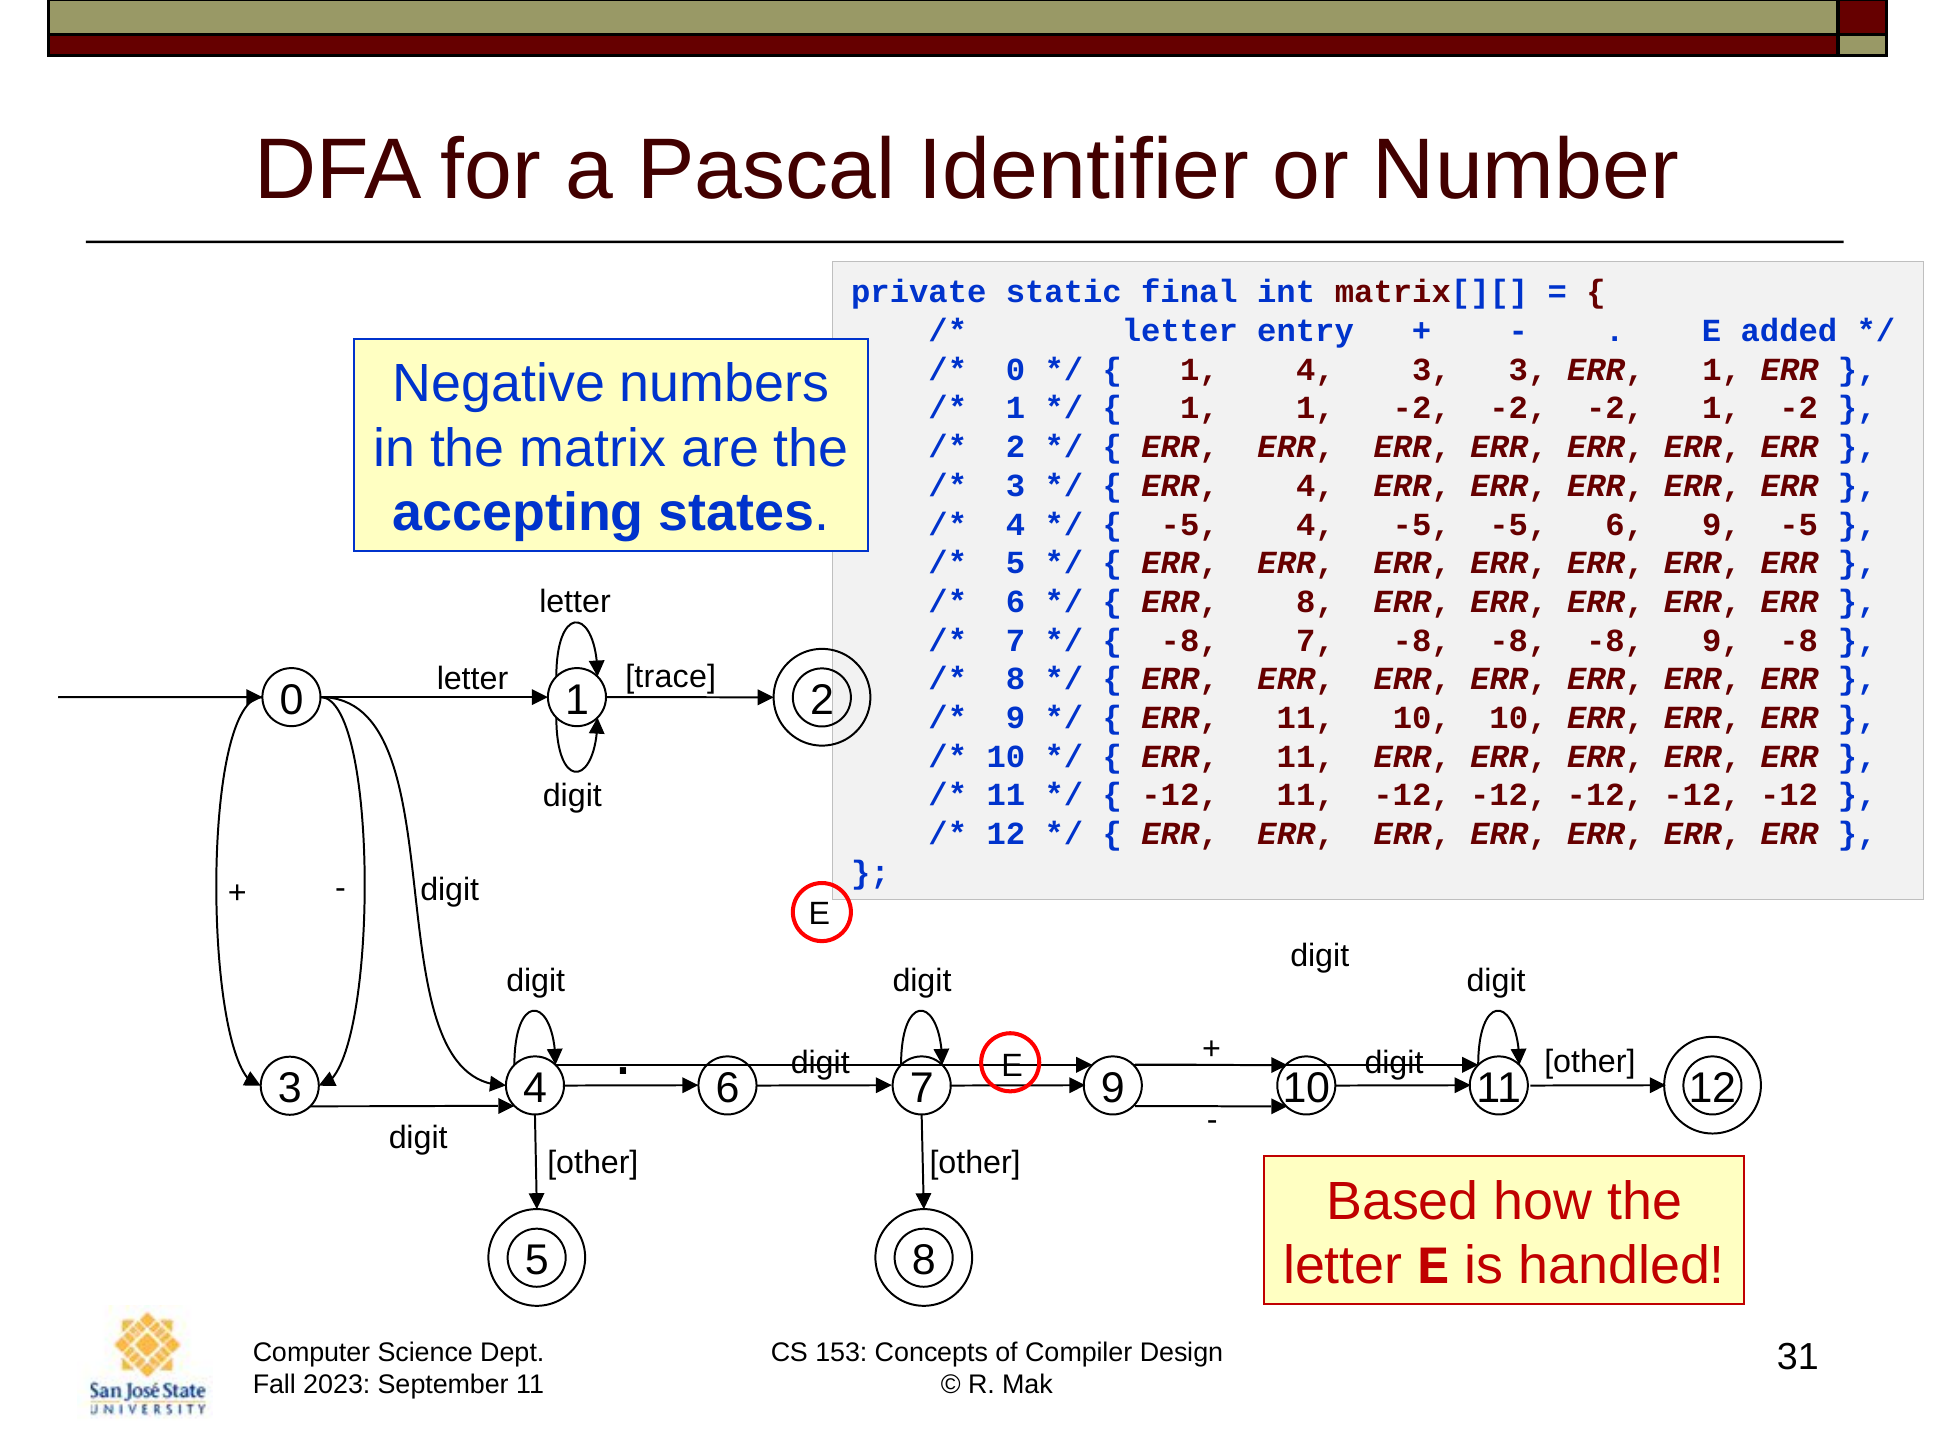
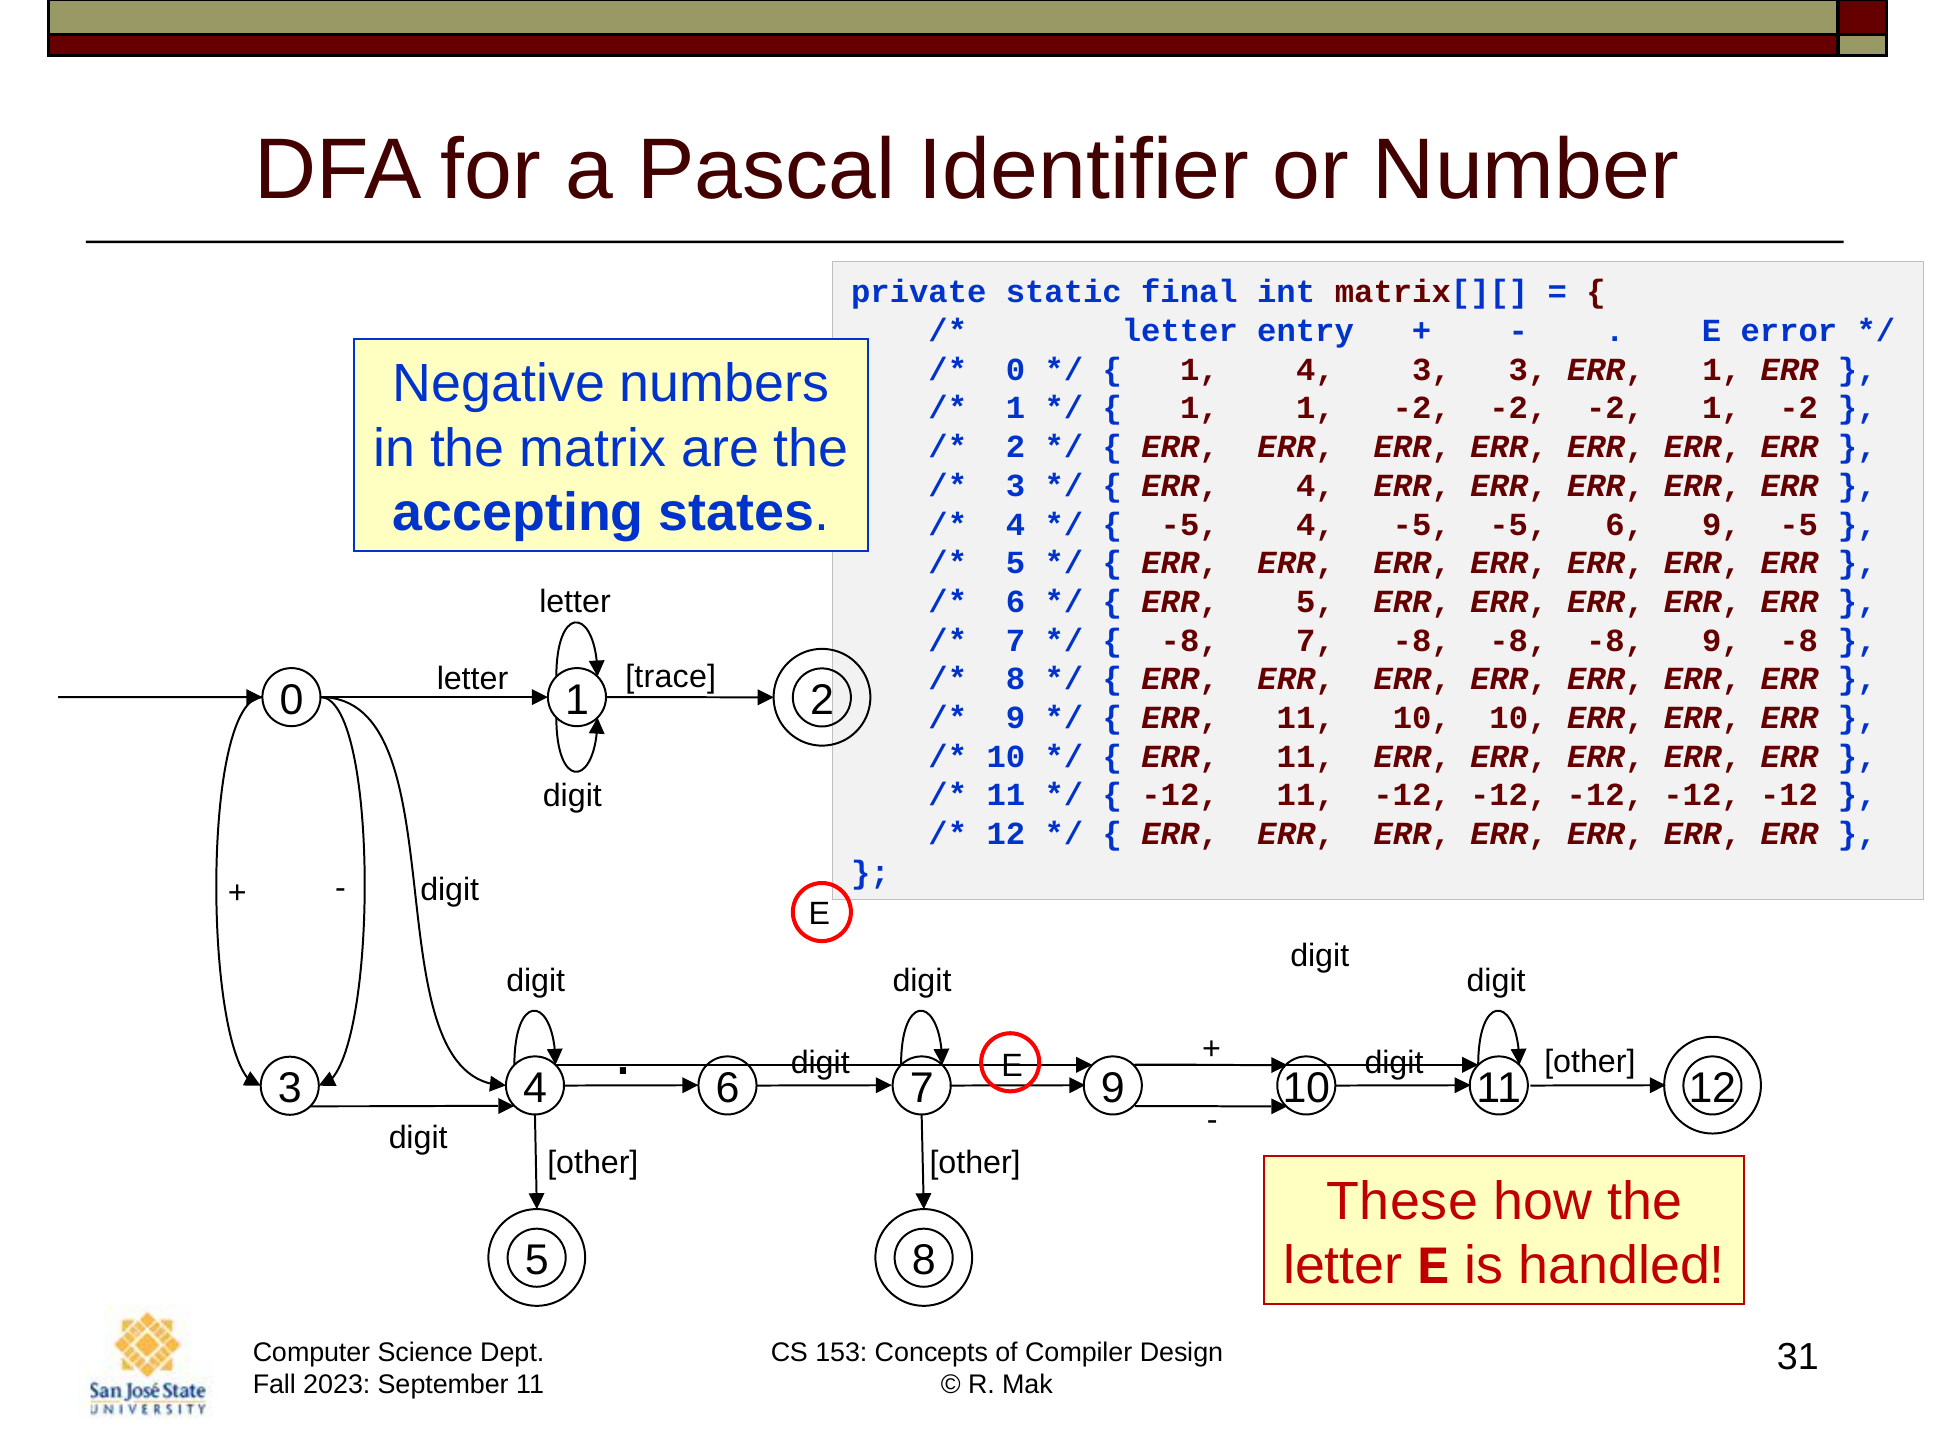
added: added -> error
ERR 8: 8 -> 5
Based: Based -> These
